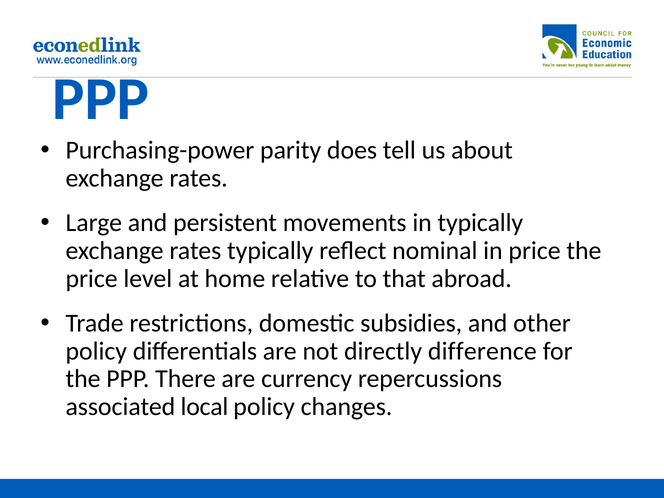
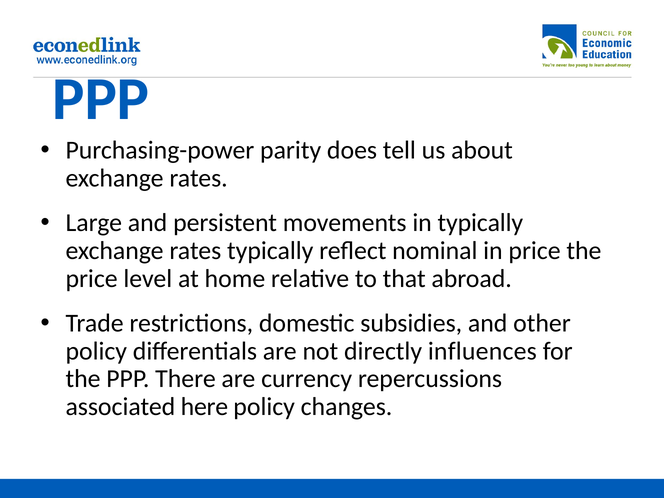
difference: difference -> influences
local: local -> here
